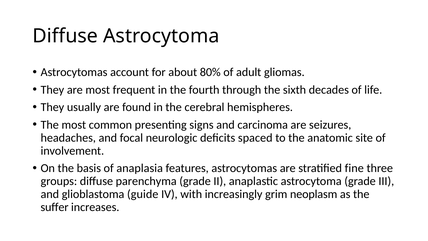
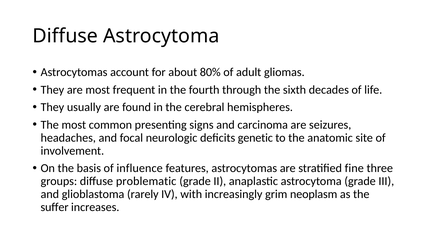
spaced: spaced -> genetic
anaplasia: anaplasia -> influence
parenchyma: parenchyma -> problematic
guide: guide -> rarely
